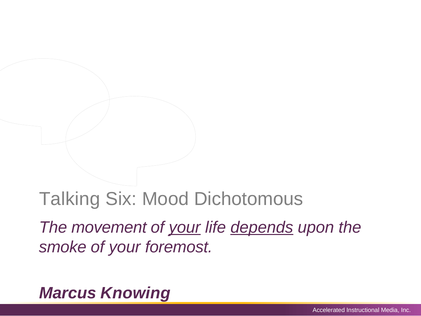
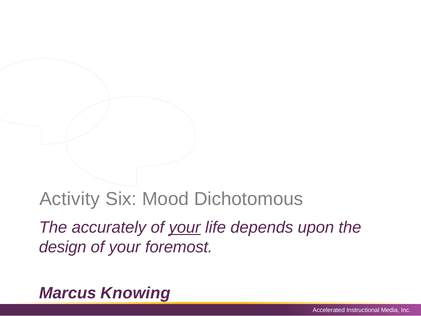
Talking: Talking -> Activity
movement: movement -> accurately
depends underline: present -> none
smoke: smoke -> design
